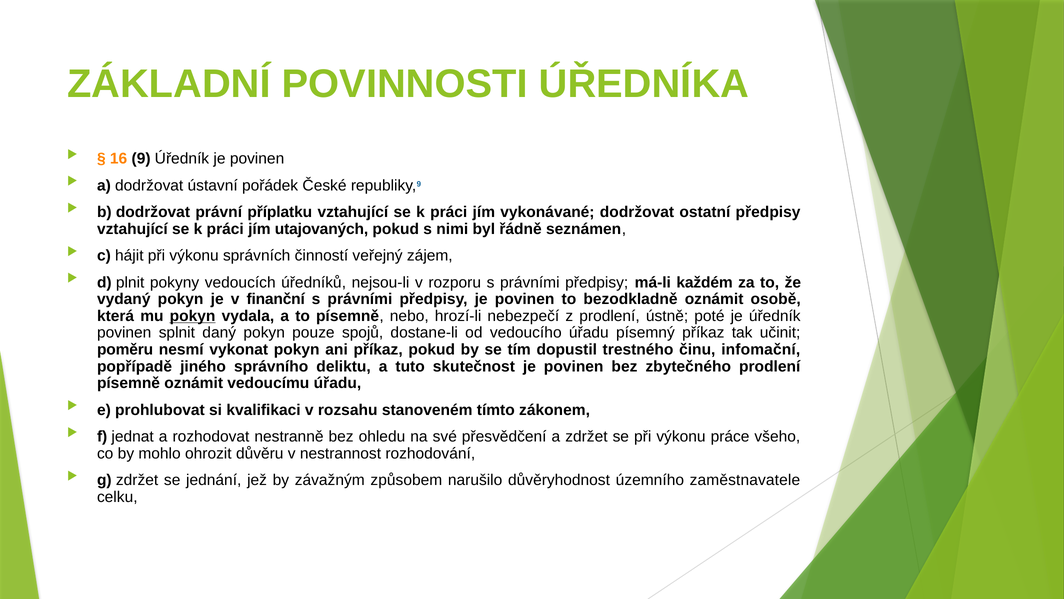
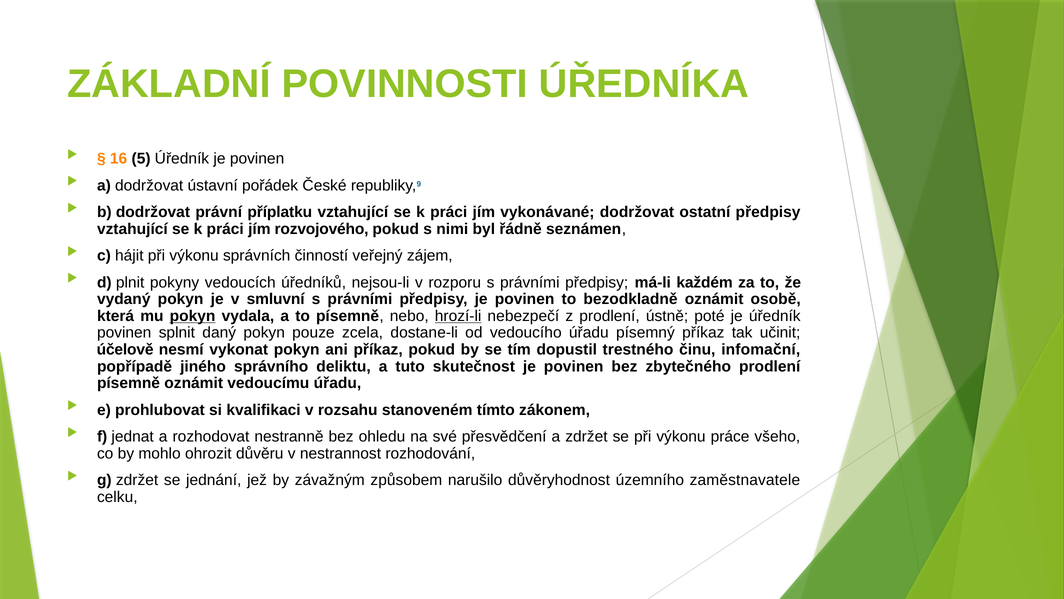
9: 9 -> 5
utajovaných: utajovaných -> rozvojového
finanční: finanční -> smluvní
hrozí-li underline: none -> present
spojů: spojů -> zcela
poměru: poměru -> účelově
